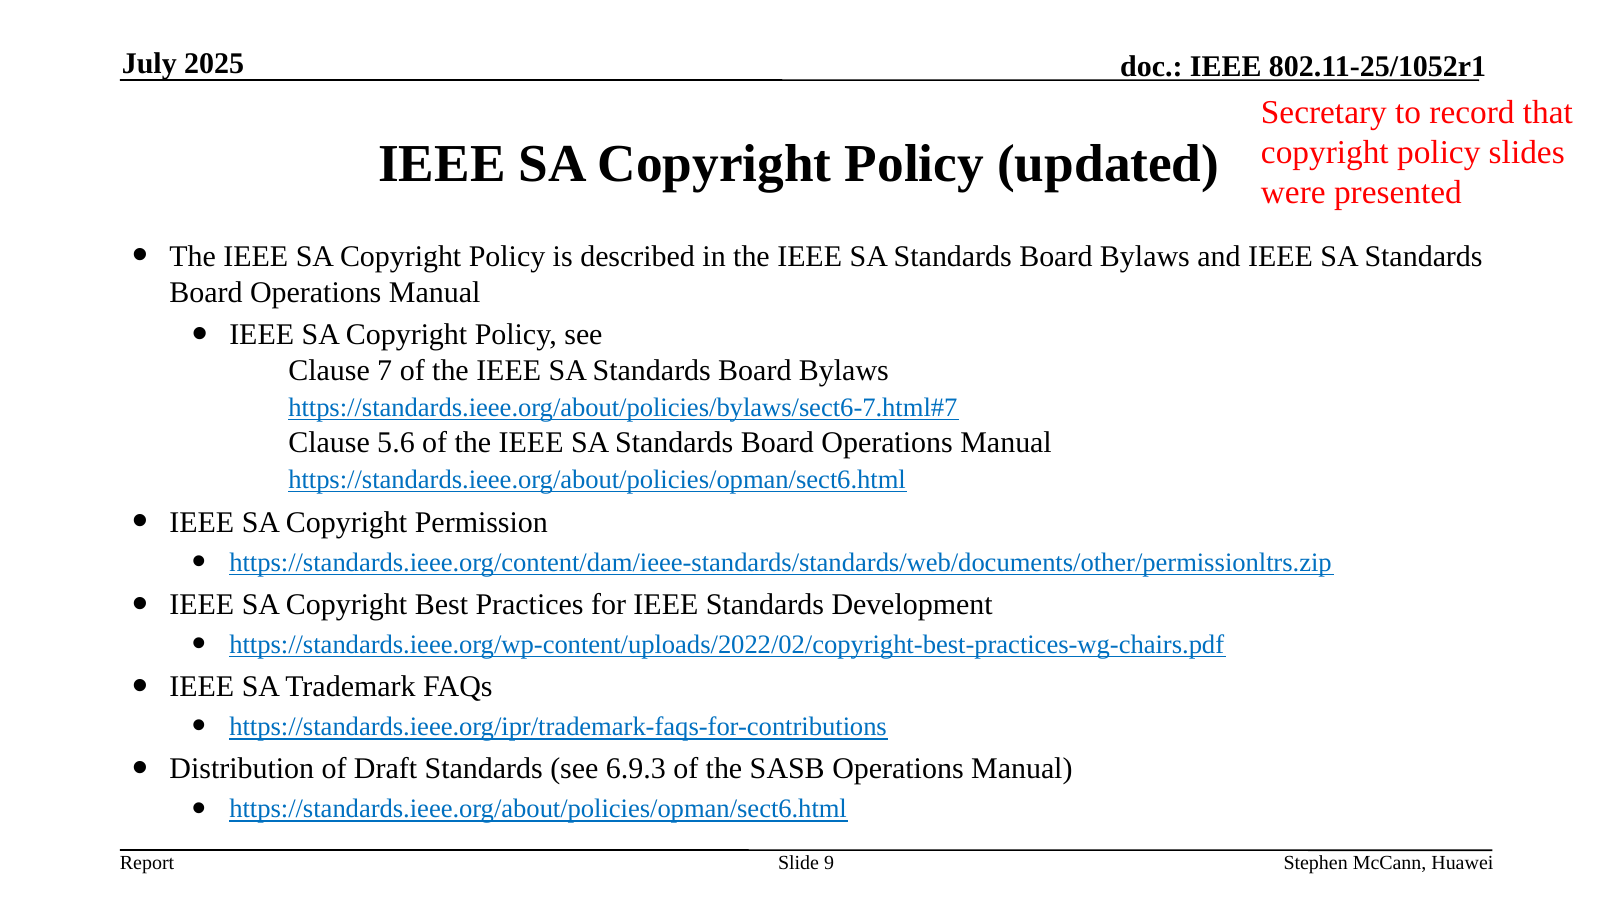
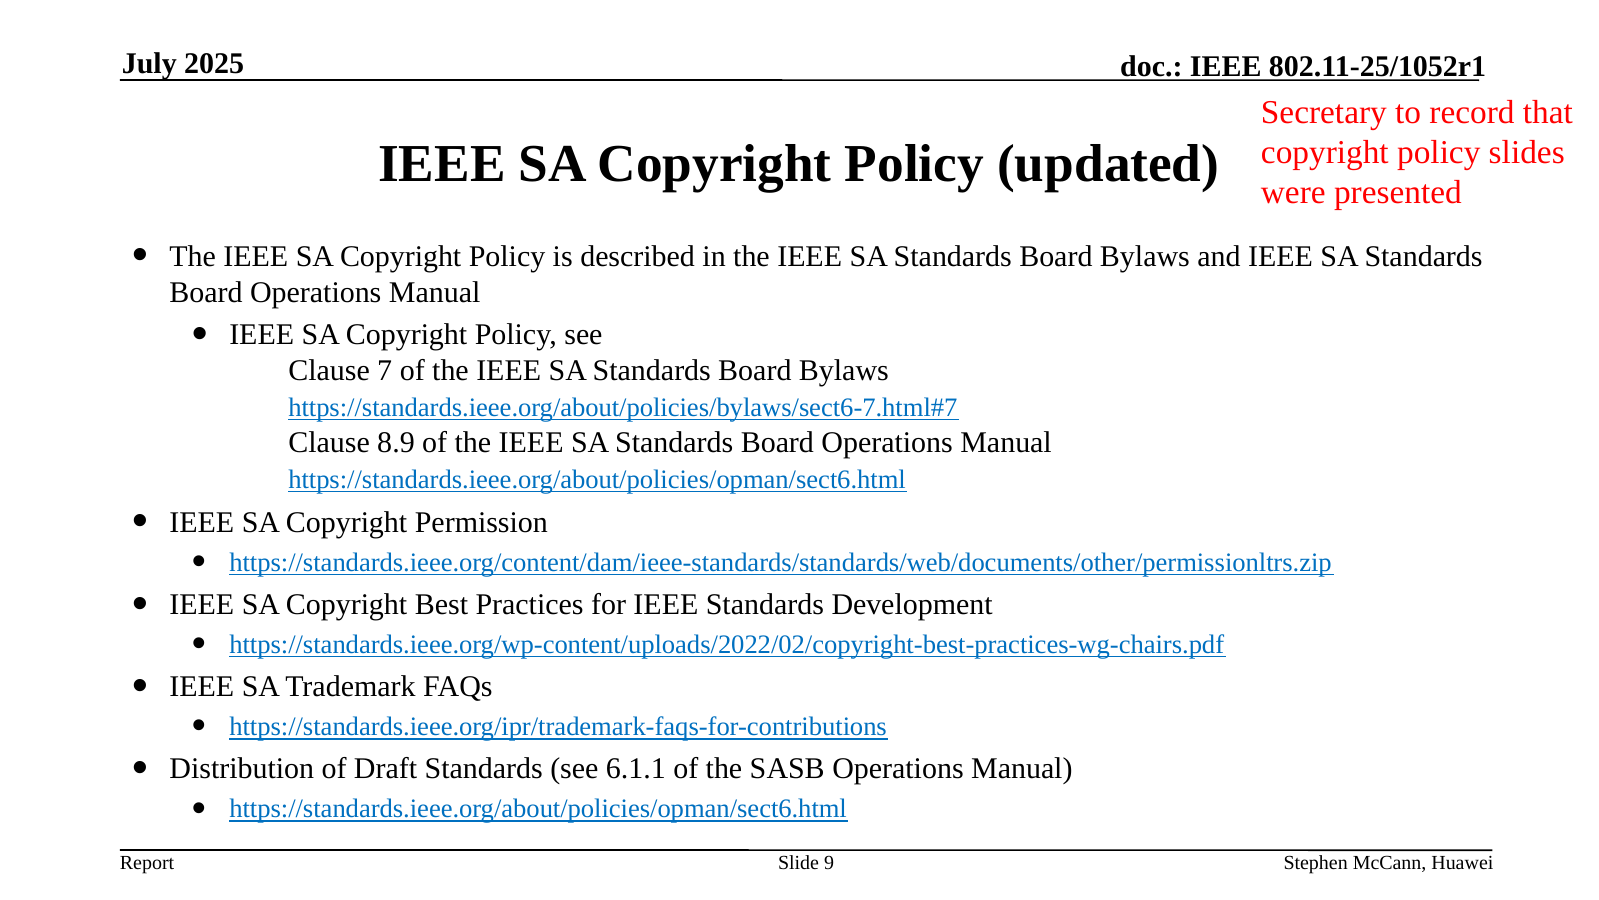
5.6: 5.6 -> 8.9
6.9.3: 6.9.3 -> 6.1.1
